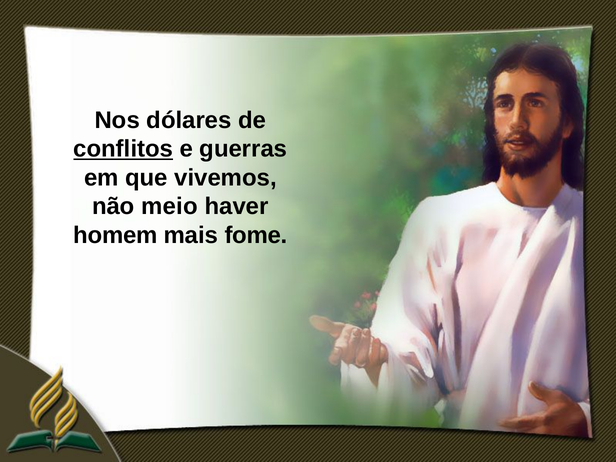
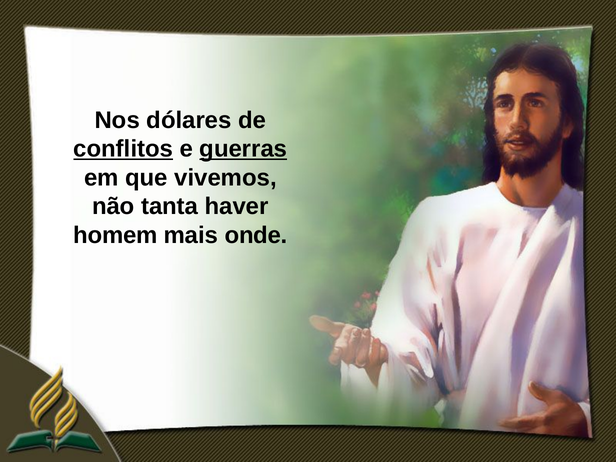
guerras underline: none -> present
meio: meio -> tanta
fome: fome -> onde
